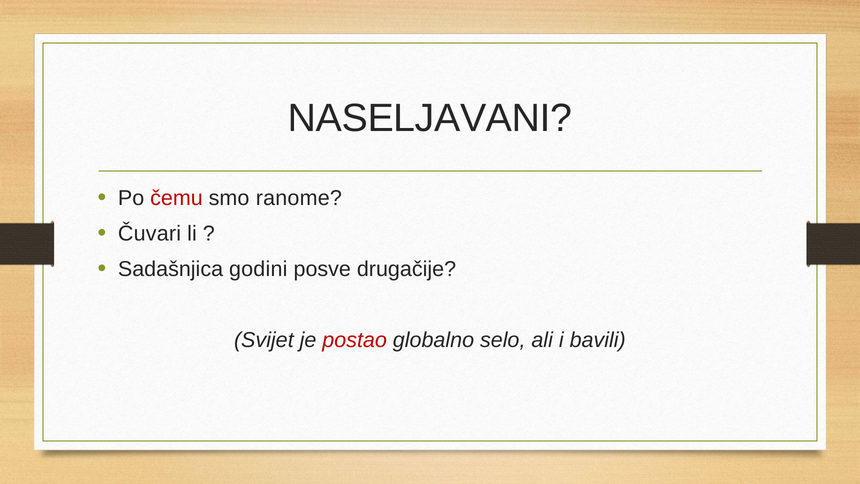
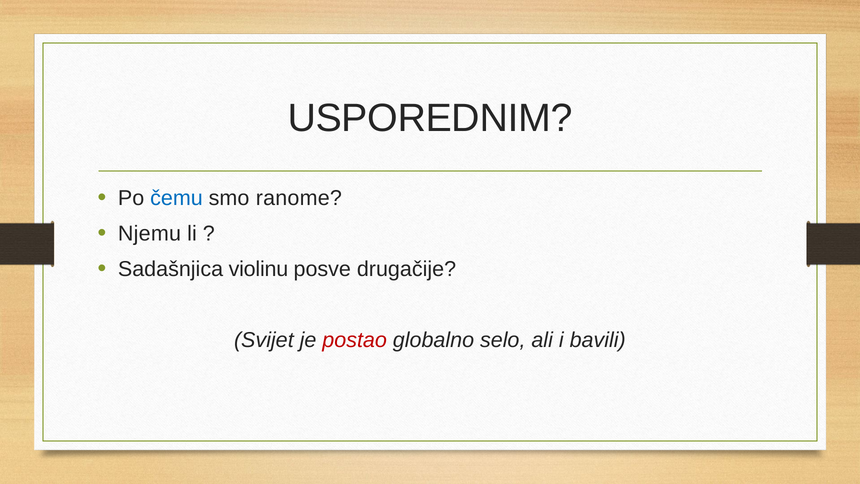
NASELJAVANI: NASELJAVANI -> USPOREDNIM
čemu colour: red -> blue
Čuvari: Čuvari -> Njemu
godini: godini -> violinu
